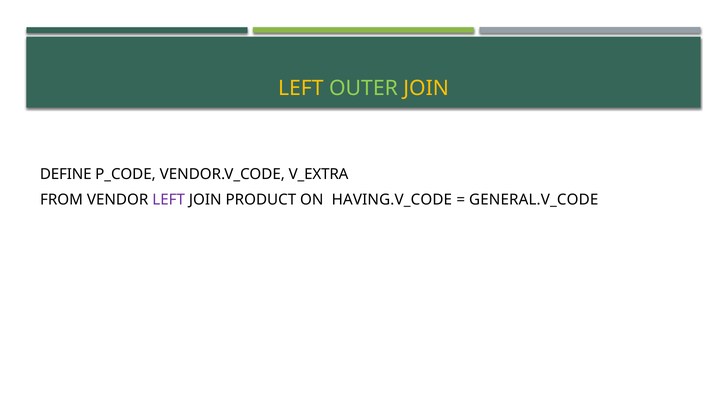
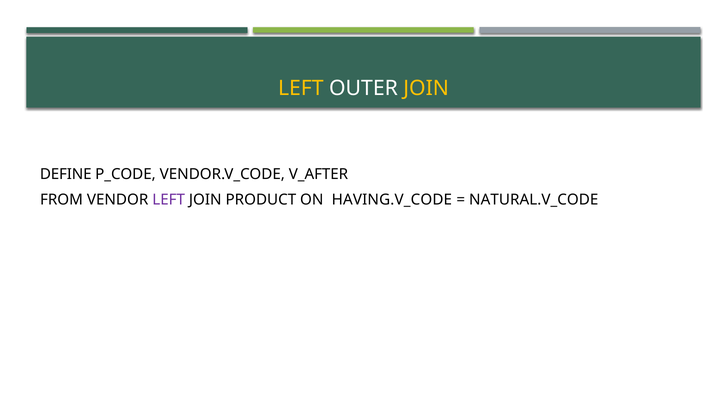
OUTER colour: light green -> white
V_EXTRA: V_EXTRA -> V_AFTER
GENERAL.V_CODE: GENERAL.V_CODE -> NATURAL.V_CODE
